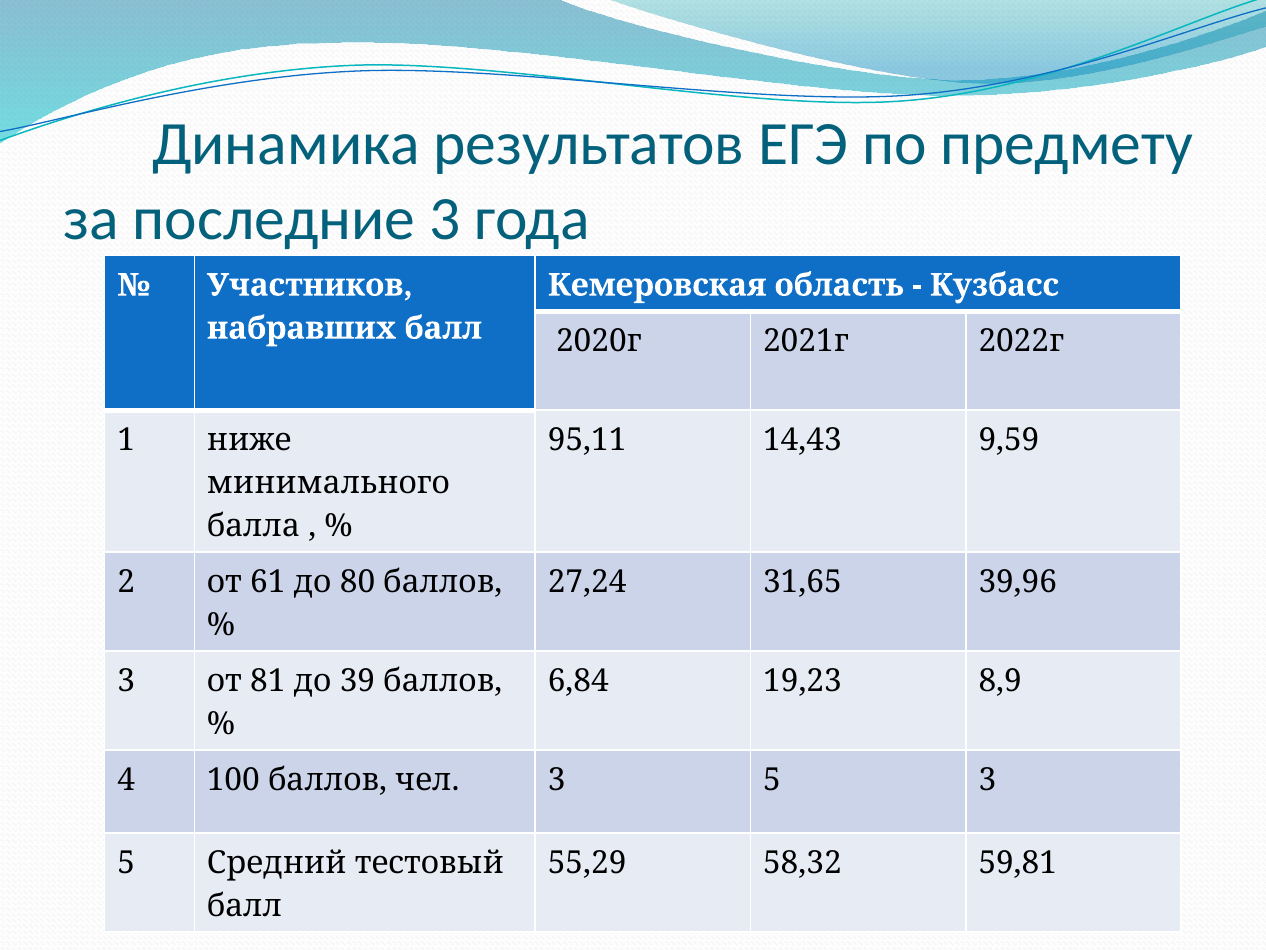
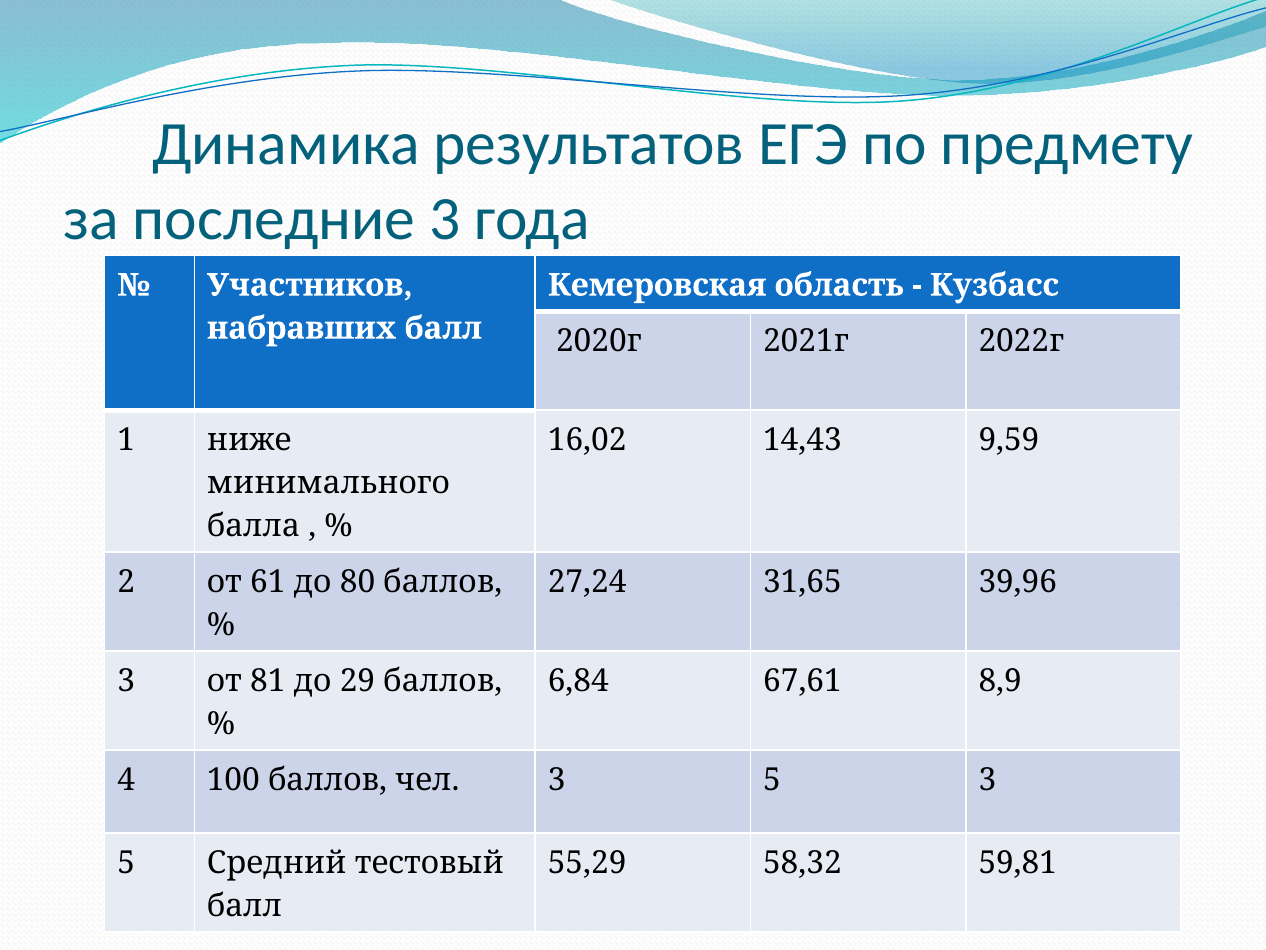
95,11: 95,11 -> 16,02
39: 39 -> 29
19,23: 19,23 -> 67,61
